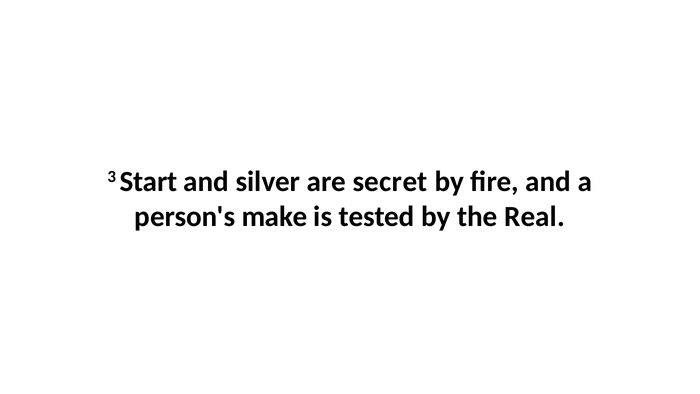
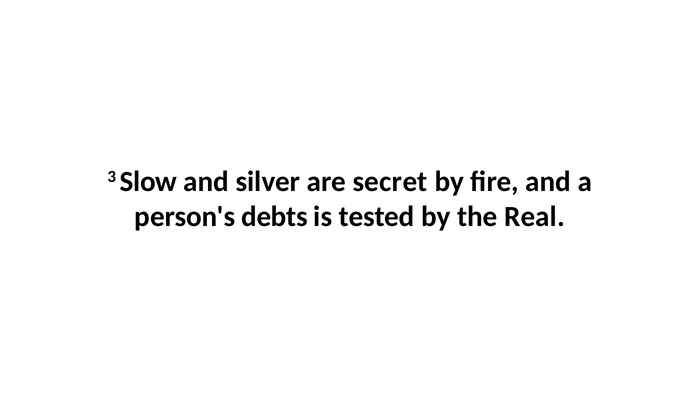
Start: Start -> Slow
make: make -> debts
